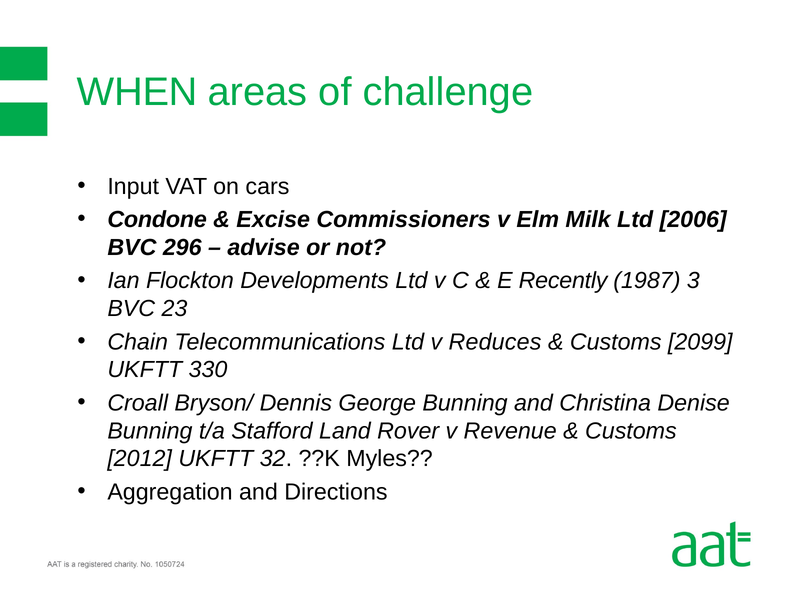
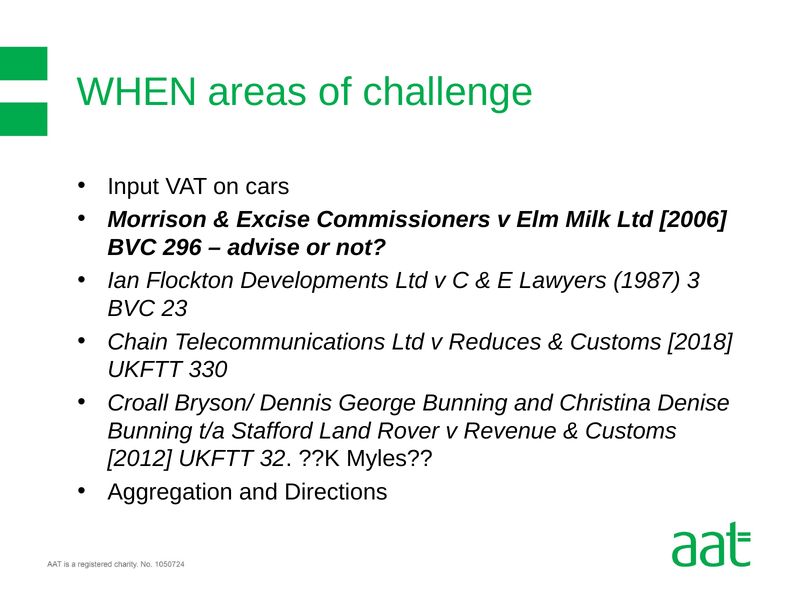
Condone: Condone -> Morrison
Recently: Recently -> Lawyers
2099: 2099 -> 2018
